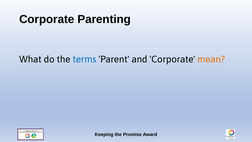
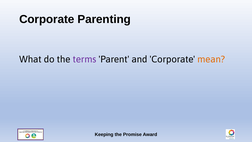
terms colour: blue -> purple
